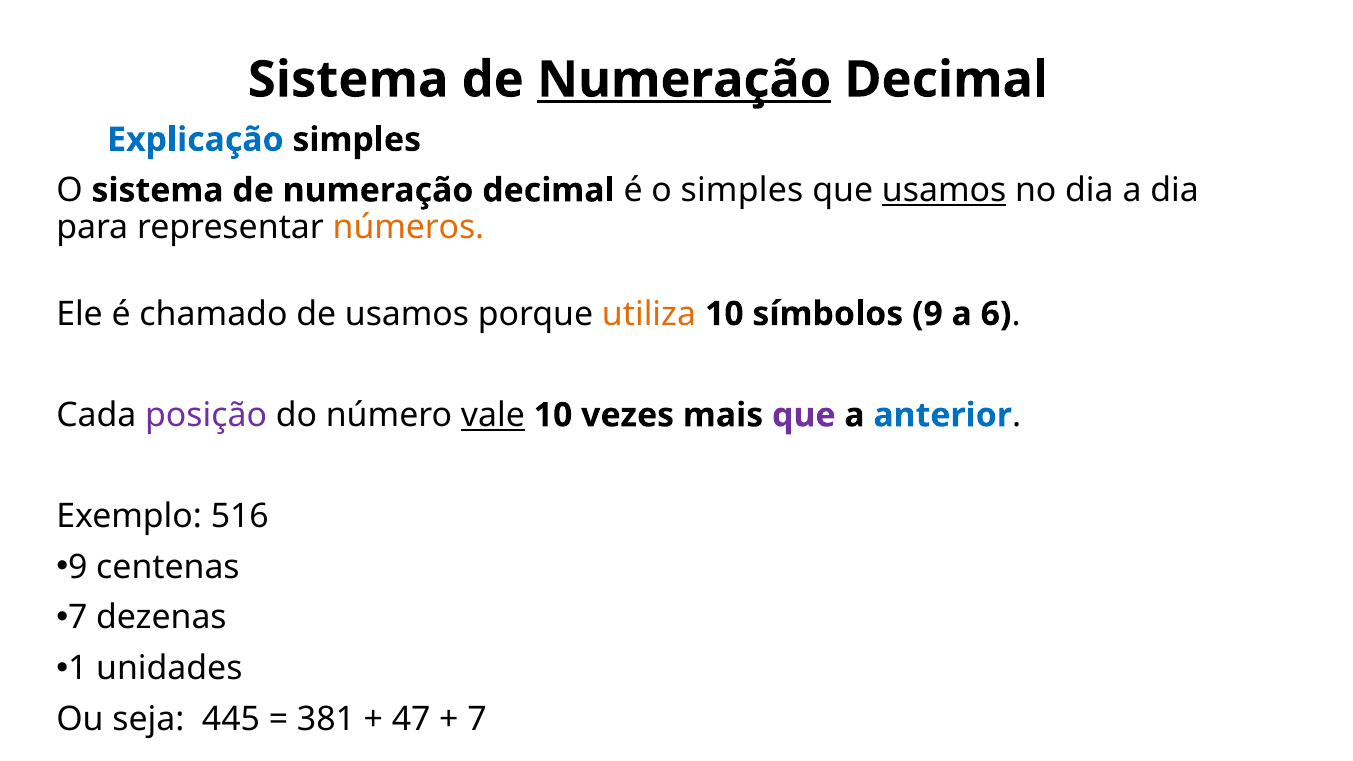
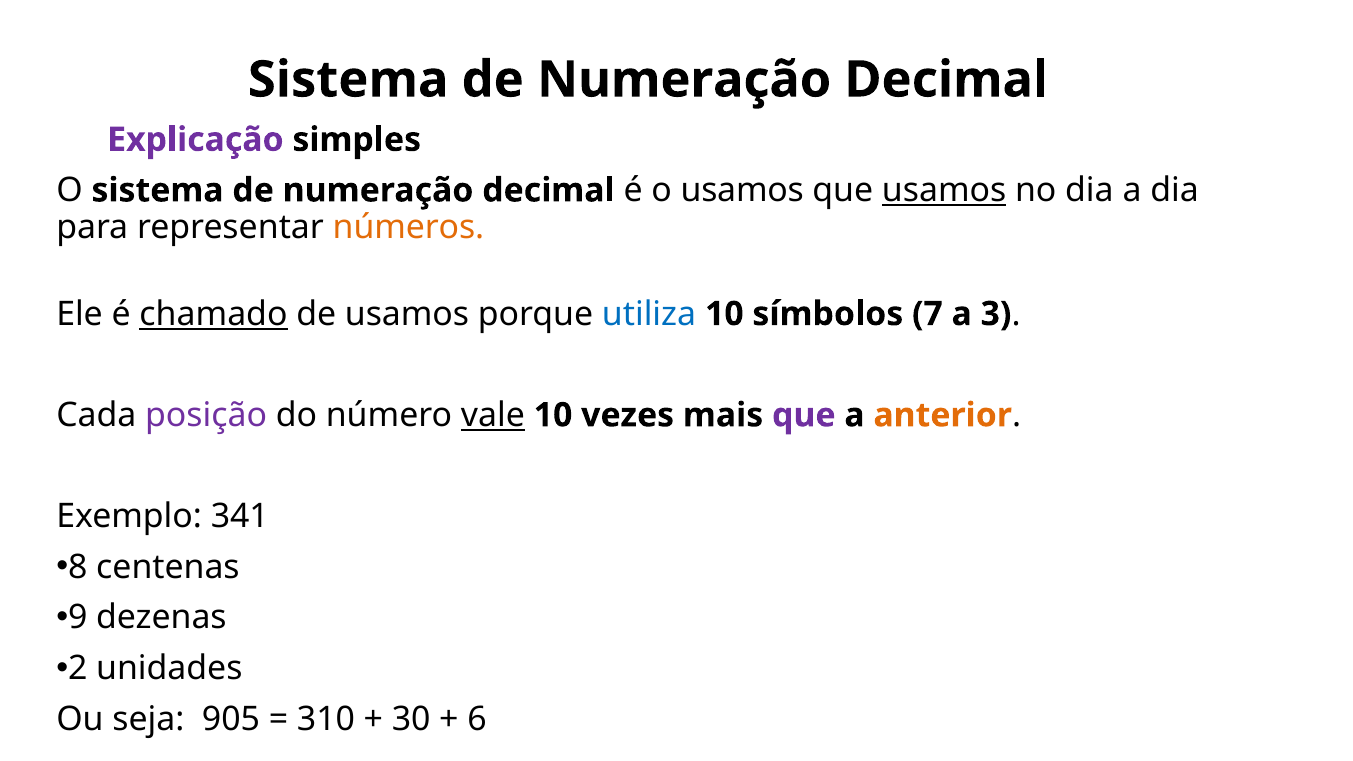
Numeração at (684, 80) underline: present -> none
Explicação colour: blue -> purple
o simples: simples -> usamos
chamado underline: none -> present
utiliza colour: orange -> blue
símbolos 9: 9 -> 7
6: 6 -> 3
anterior colour: blue -> orange
516: 516 -> 341
9 at (78, 567): 9 -> 8
7 at (78, 618): 7 -> 9
1: 1 -> 2
445: 445 -> 905
381: 381 -> 310
47: 47 -> 30
7 at (477, 719): 7 -> 6
